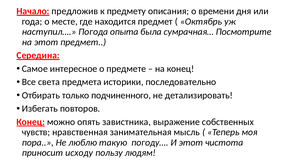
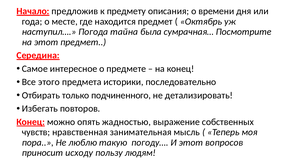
опыта: опыта -> тайна
света: света -> этого
завистника: завистника -> жадностью
чистота: чистота -> вопросов
